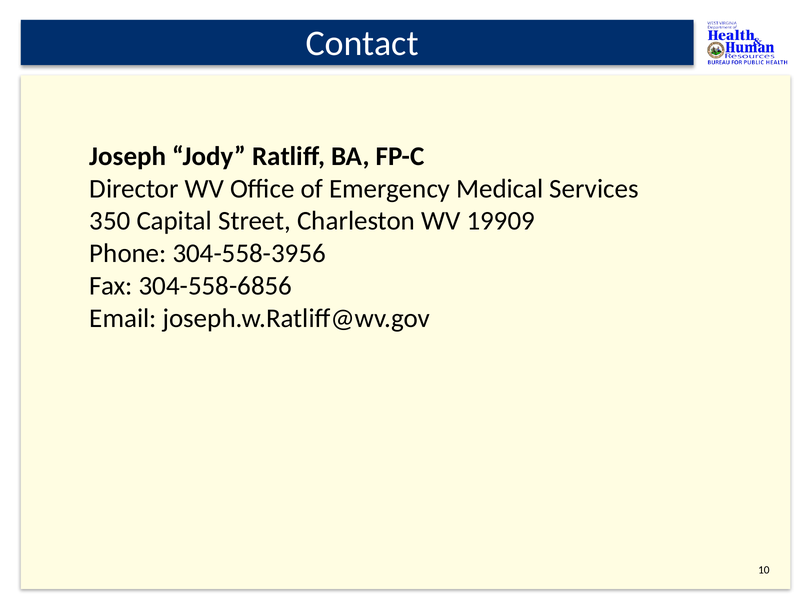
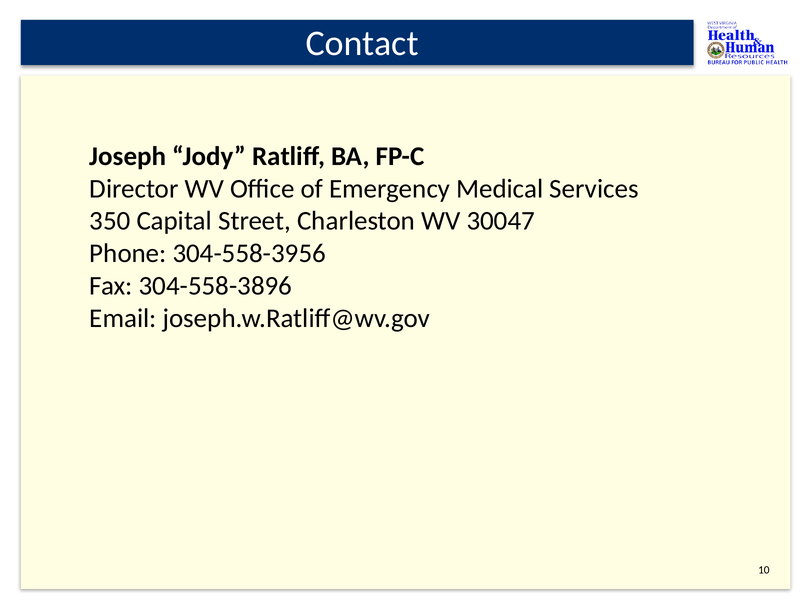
19909: 19909 -> 30047
304-558-6856: 304-558-6856 -> 304-558-3896
